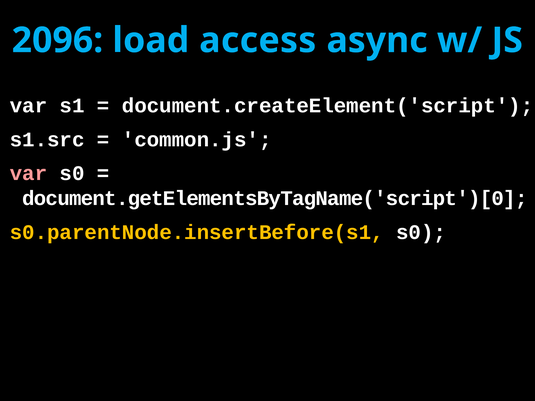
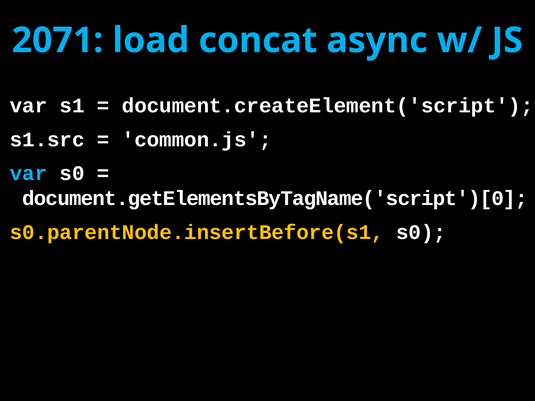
2096: 2096 -> 2071
access: access -> concat
var at (29, 174) colour: pink -> light blue
